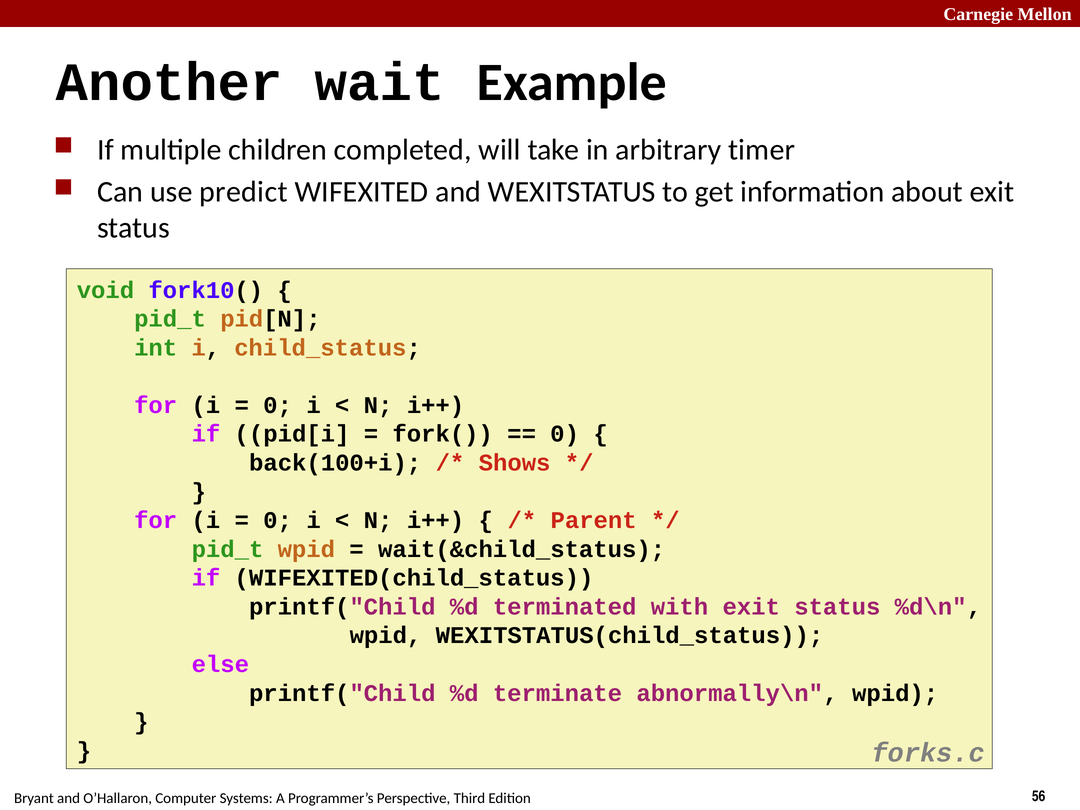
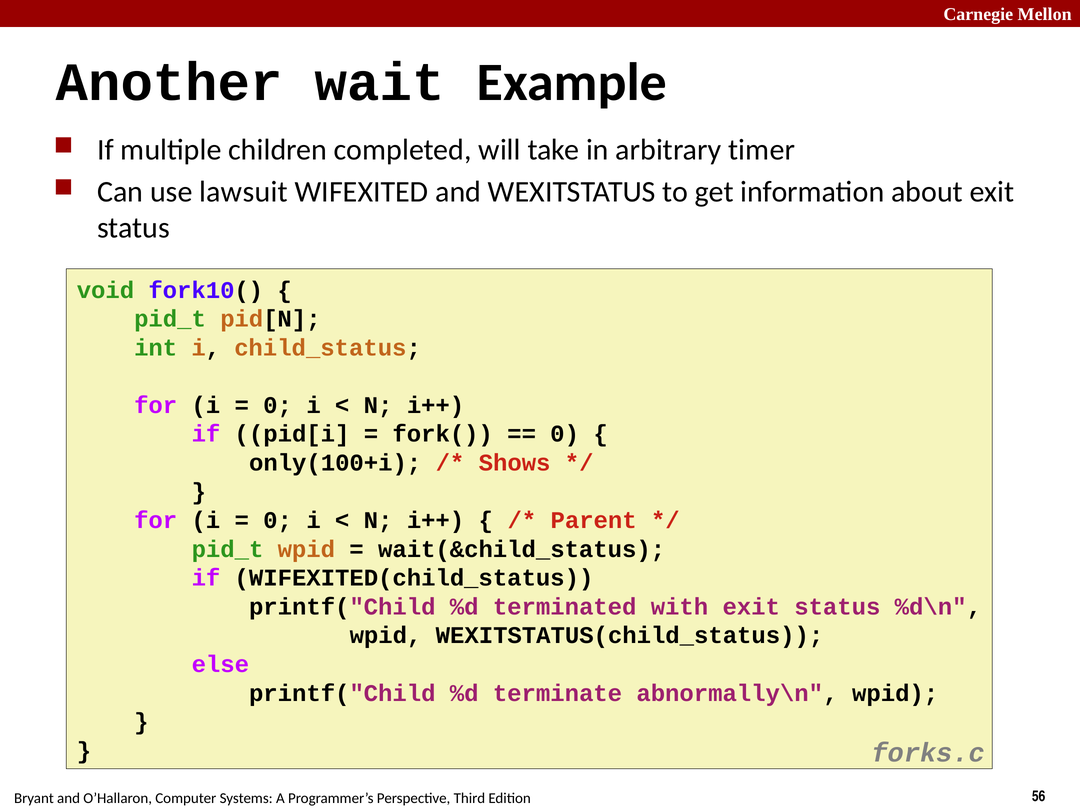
predict: predict -> lawsuit
back(100+i: back(100+i -> only(100+i
